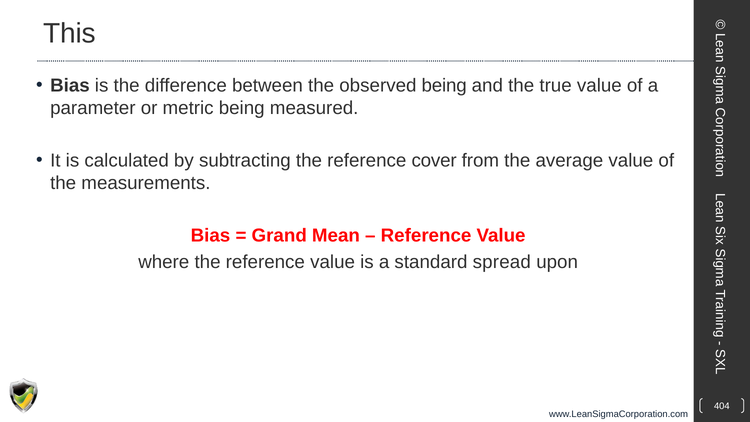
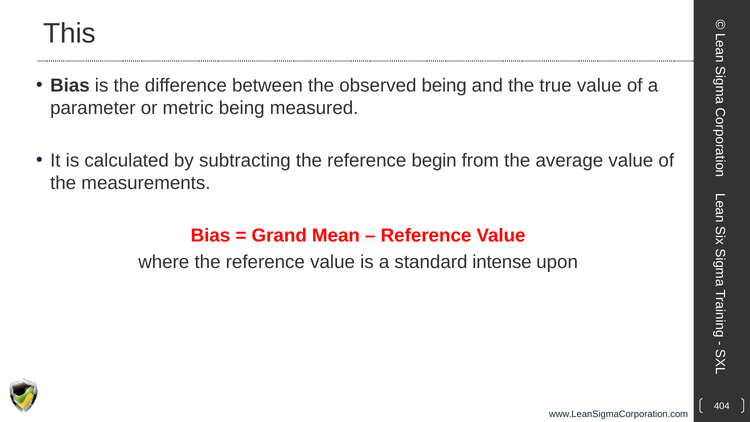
cover: cover -> begin
spread: spread -> intense
